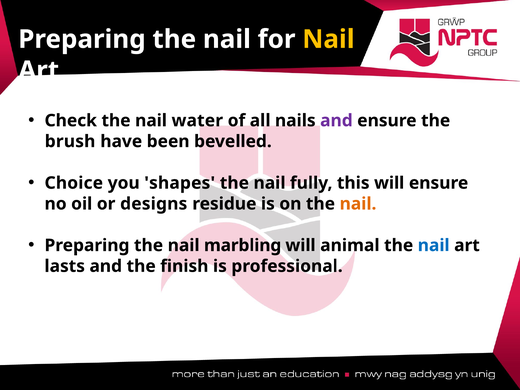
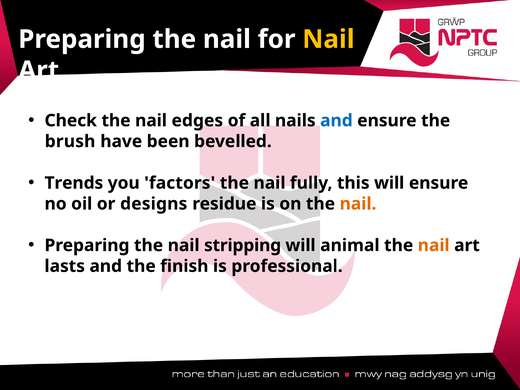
water: water -> edges
and at (336, 121) colour: purple -> blue
Choice: Choice -> Trends
shapes: shapes -> factors
marbling: marbling -> stripping
nail at (434, 245) colour: blue -> orange
